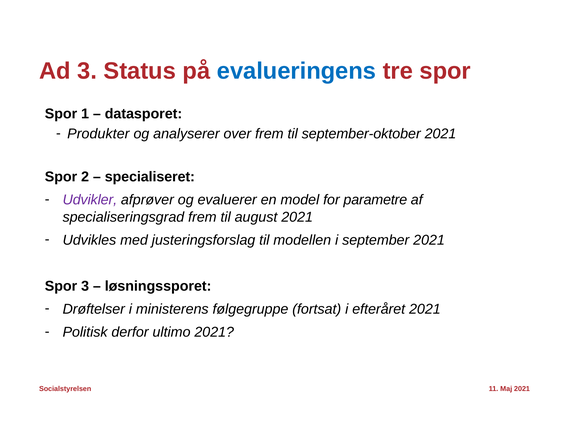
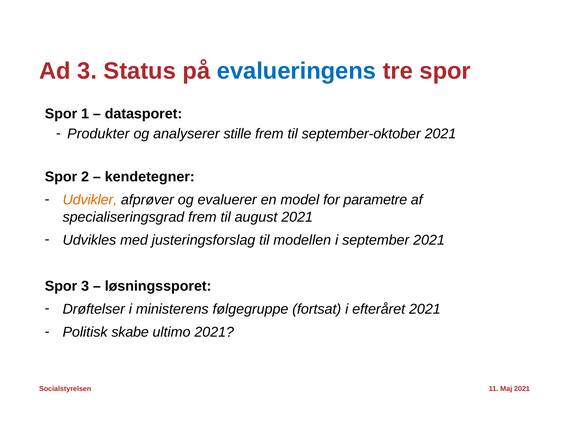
over: over -> stille
specialiseret: specialiseret -> kendetegner
Udvikler colour: purple -> orange
derfor: derfor -> skabe
